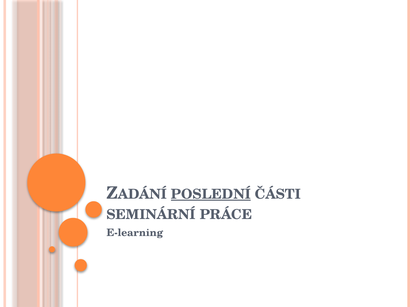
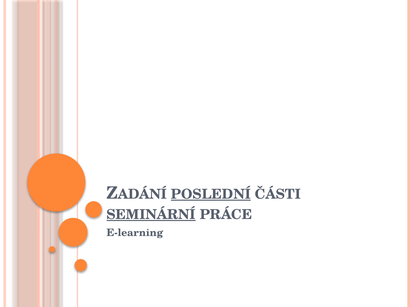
SEMINÁRNÍ underline: none -> present
